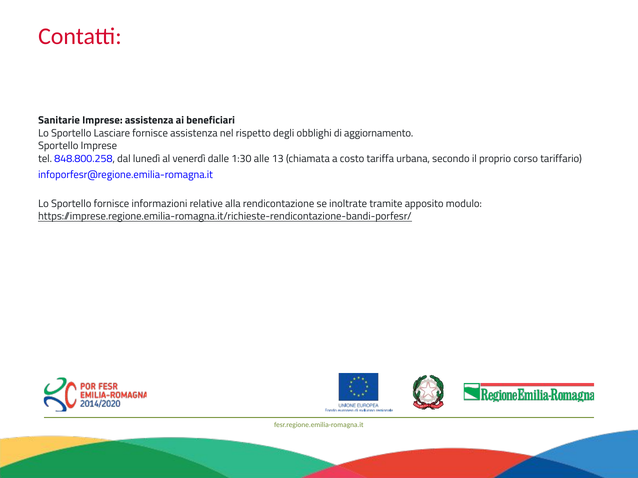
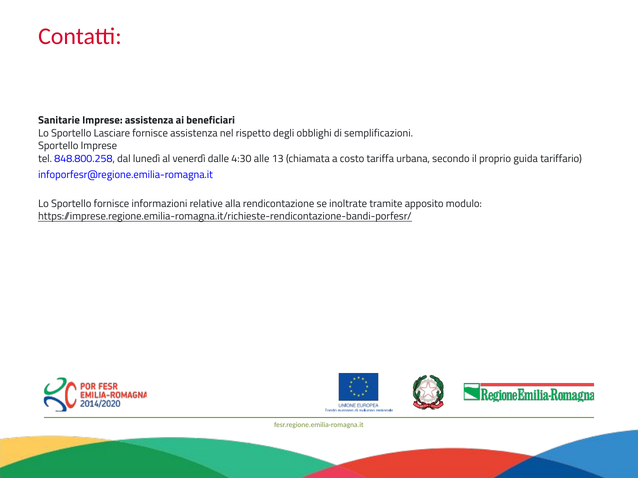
aggiornamento: aggiornamento -> semplificazioni
1:30: 1:30 -> 4:30
corso: corso -> guida
